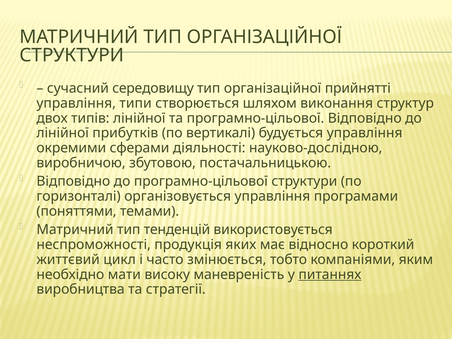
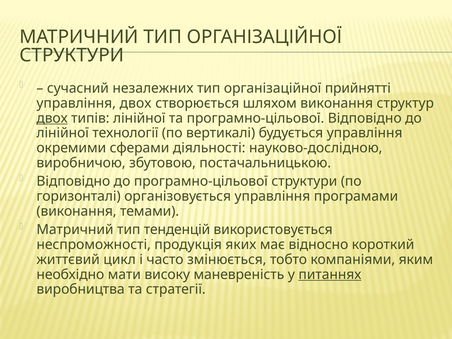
середовищу: середовищу -> незалежних
управління типи: типи -> двох
двох at (52, 118) underline: none -> present
прибутків: прибутків -> технології
поняттями at (77, 211): поняттями -> виконання
